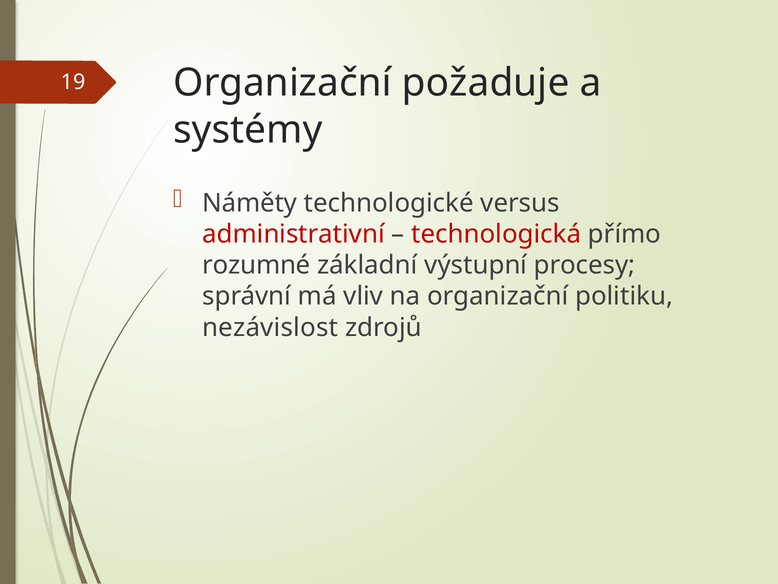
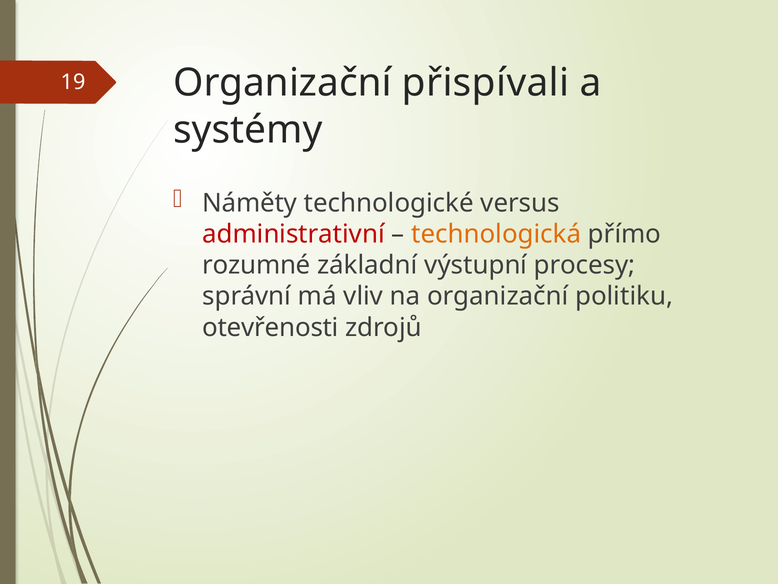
požaduje: požaduje -> přispívali
technologická colour: red -> orange
nezávislost: nezávislost -> otevřenosti
